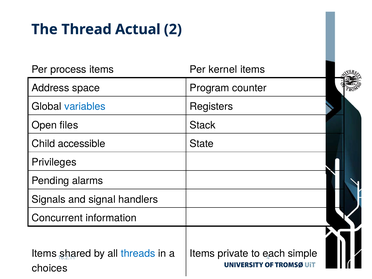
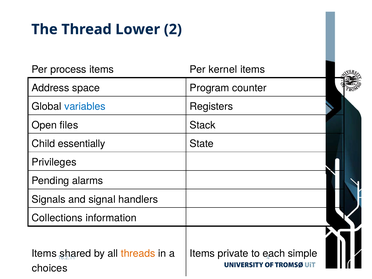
Actual: Actual -> Lower
accessible: accessible -> essentially
Concurrent: Concurrent -> Collections
threads colour: blue -> orange
